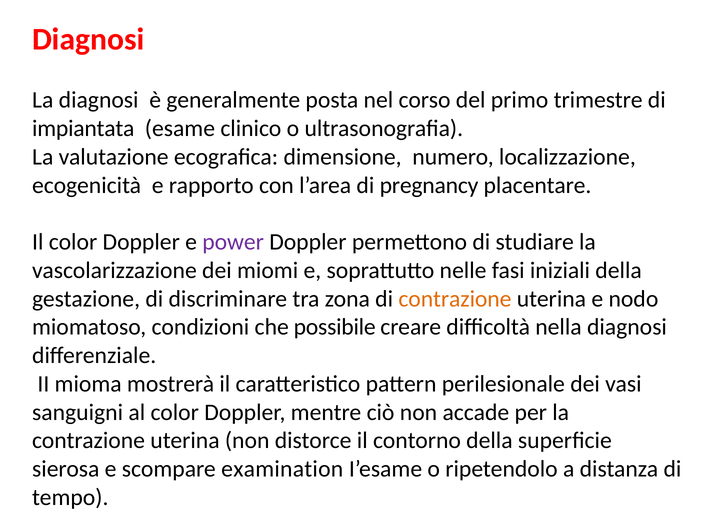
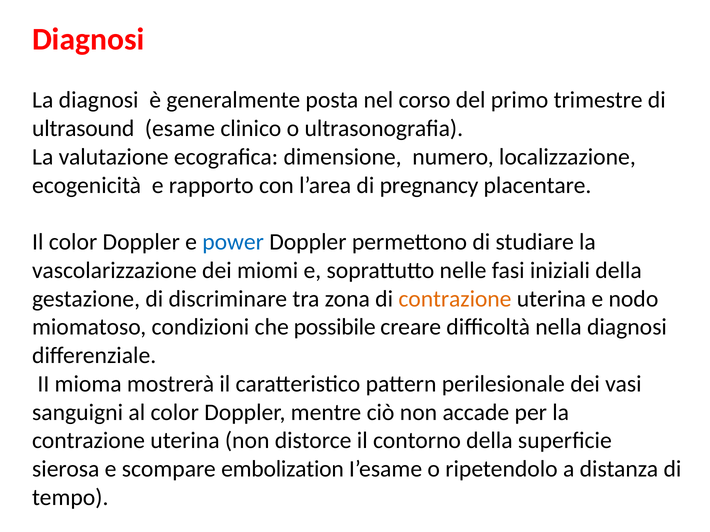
impiantata: impiantata -> ultrasound
power colour: purple -> blue
examination: examination -> embolization
